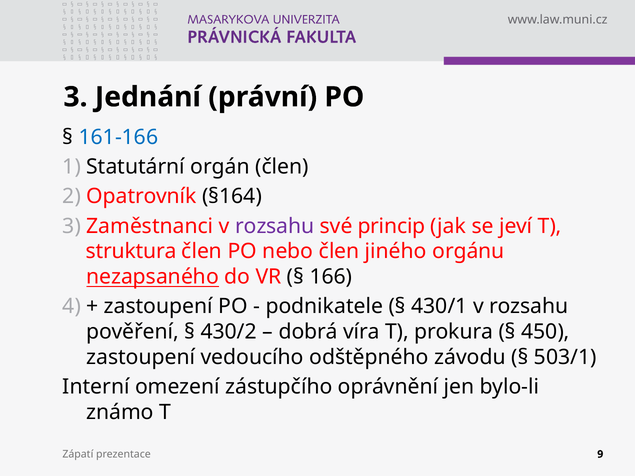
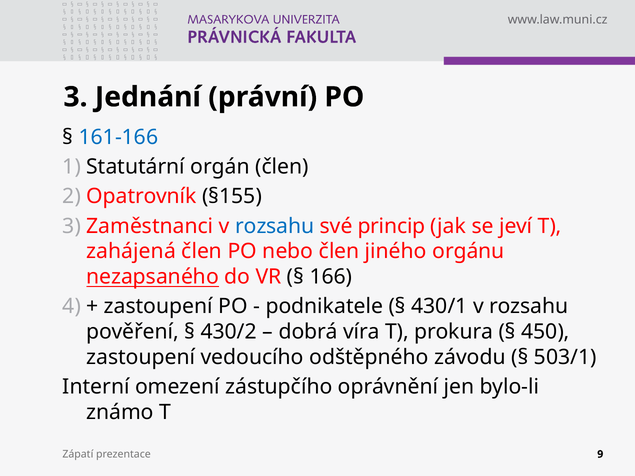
§164: §164 -> §155
rozsahu at (275, 226) colour: purple -> blue
struktura: struktura -> zahájená
